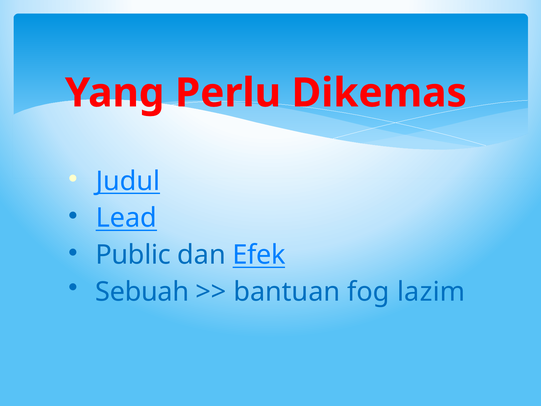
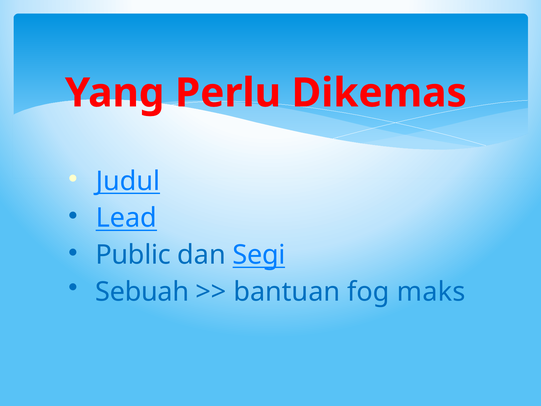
Efek: Efek -> Segi
lazim: lazim -> maks
